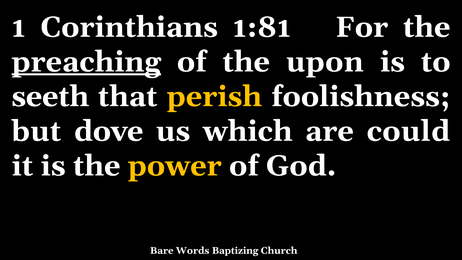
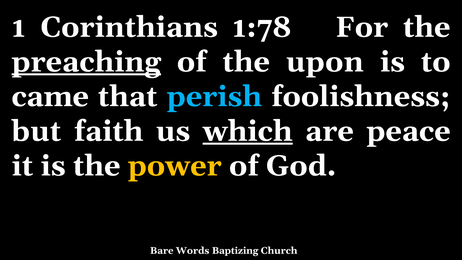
1:81: 1:81 -> 1:78
seeth: seeth -> came
perish colour: yellow -> light blue
dove: dove -> faith
which underline: none -> present
could: could -> peace
